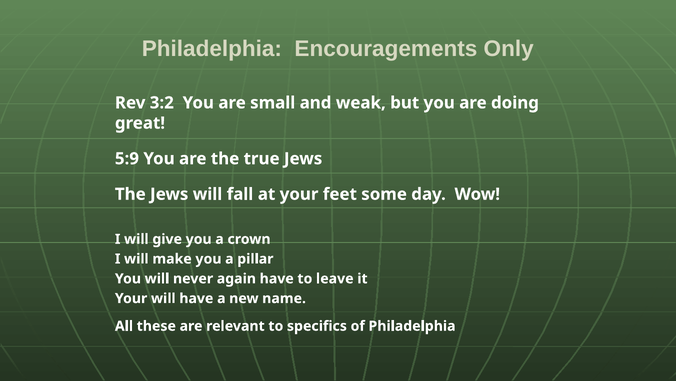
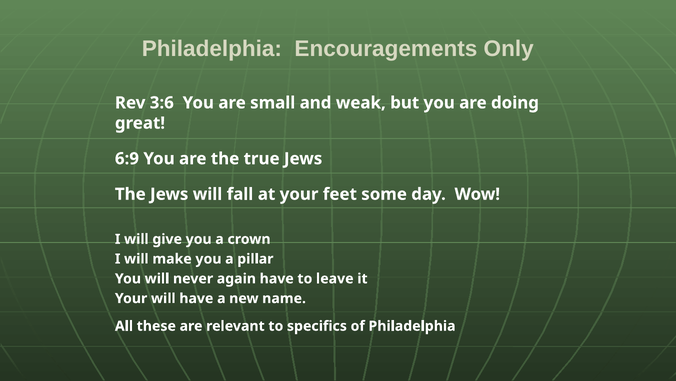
3:2: 3:2 -> 3:6
5:9: 5:9 -> 6:9
